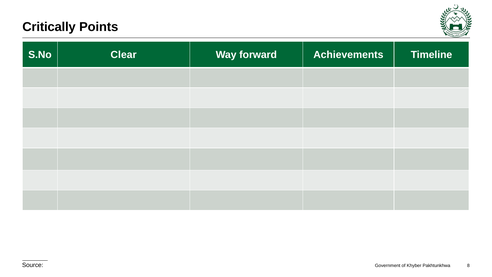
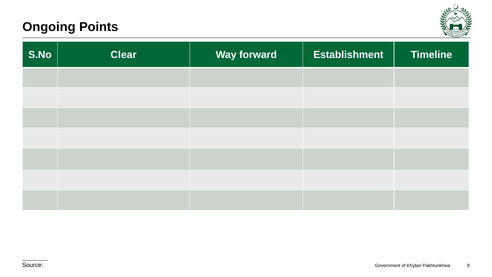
Critically: Critically -> Ongoing
Achievements: Achievements -> Establishment
